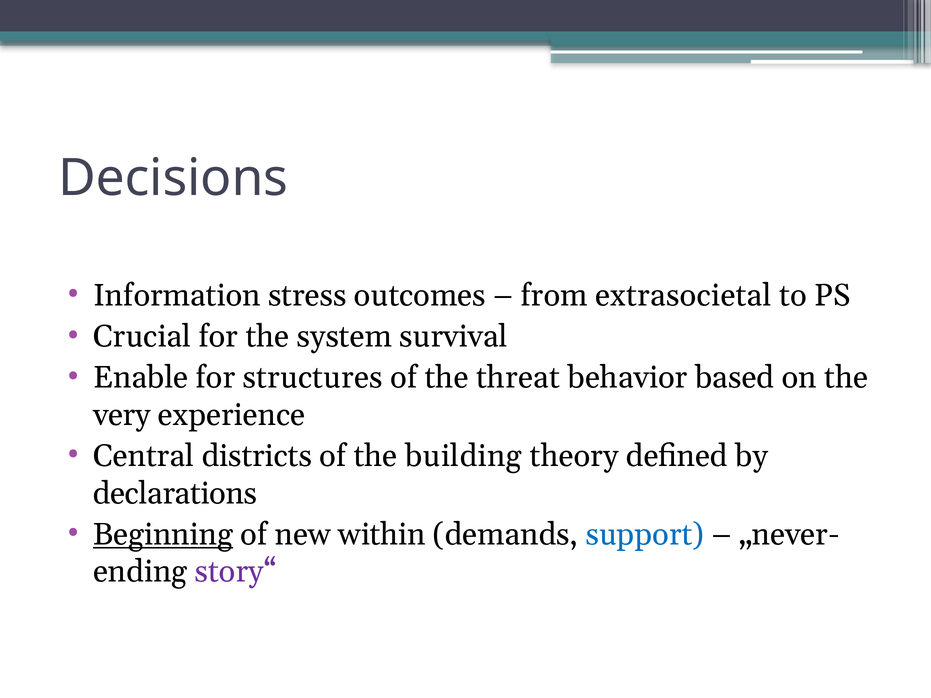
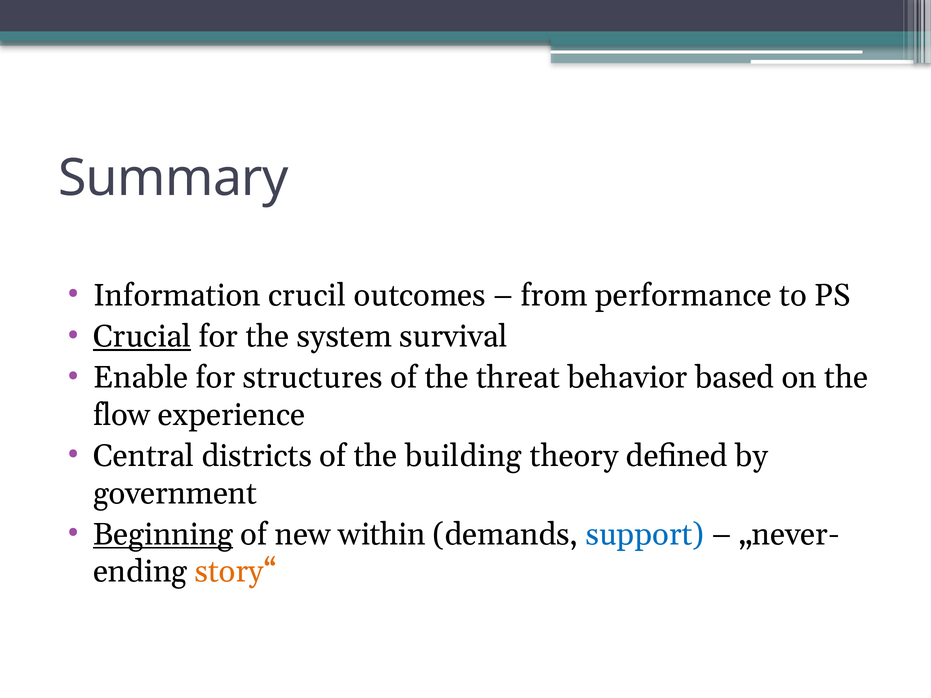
Decisions: Decisions -> Summary
stress: stress -> crucil
extrasocietal: extrasocietal -> performance
Crucial underline: none -> present
very: very -> flow
declarations: declarations -> government
story“ colour: purple -> orange
